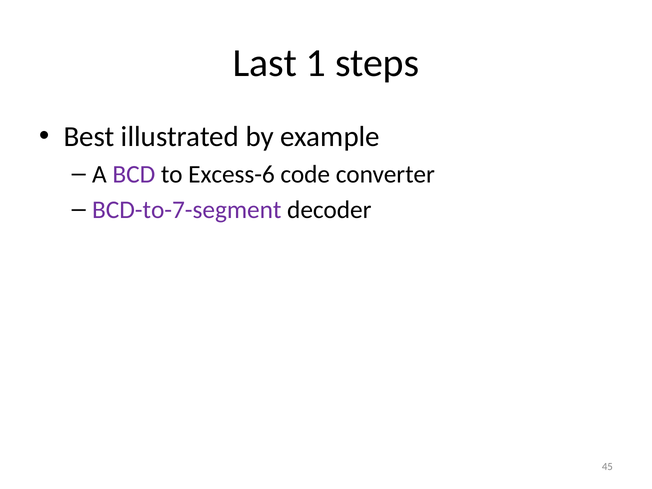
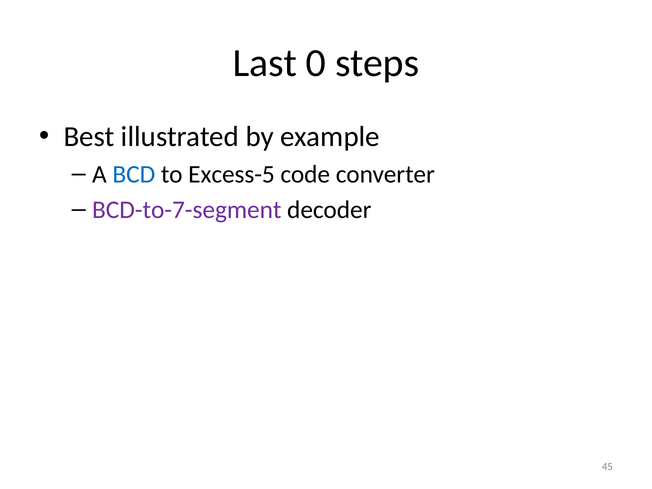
1: 1 -> 0
BCD colour: purple -> blue
Excess-6: Excess-6 -> Excess-5
